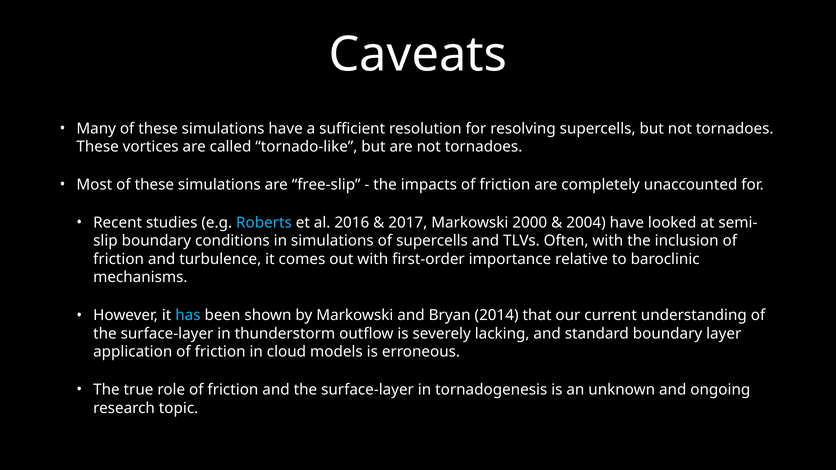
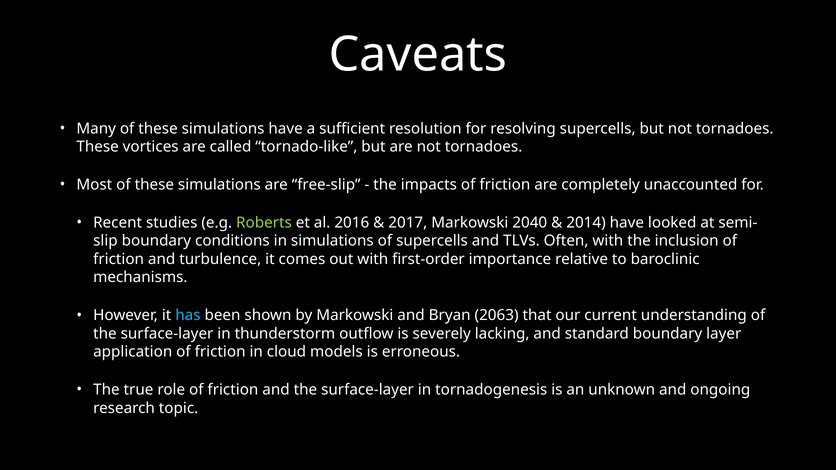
Roberts colour: light blue -> light green
2000: 2000 -> 2040
2004: 2004 -> 2014
2014: 2014 -> 2063
